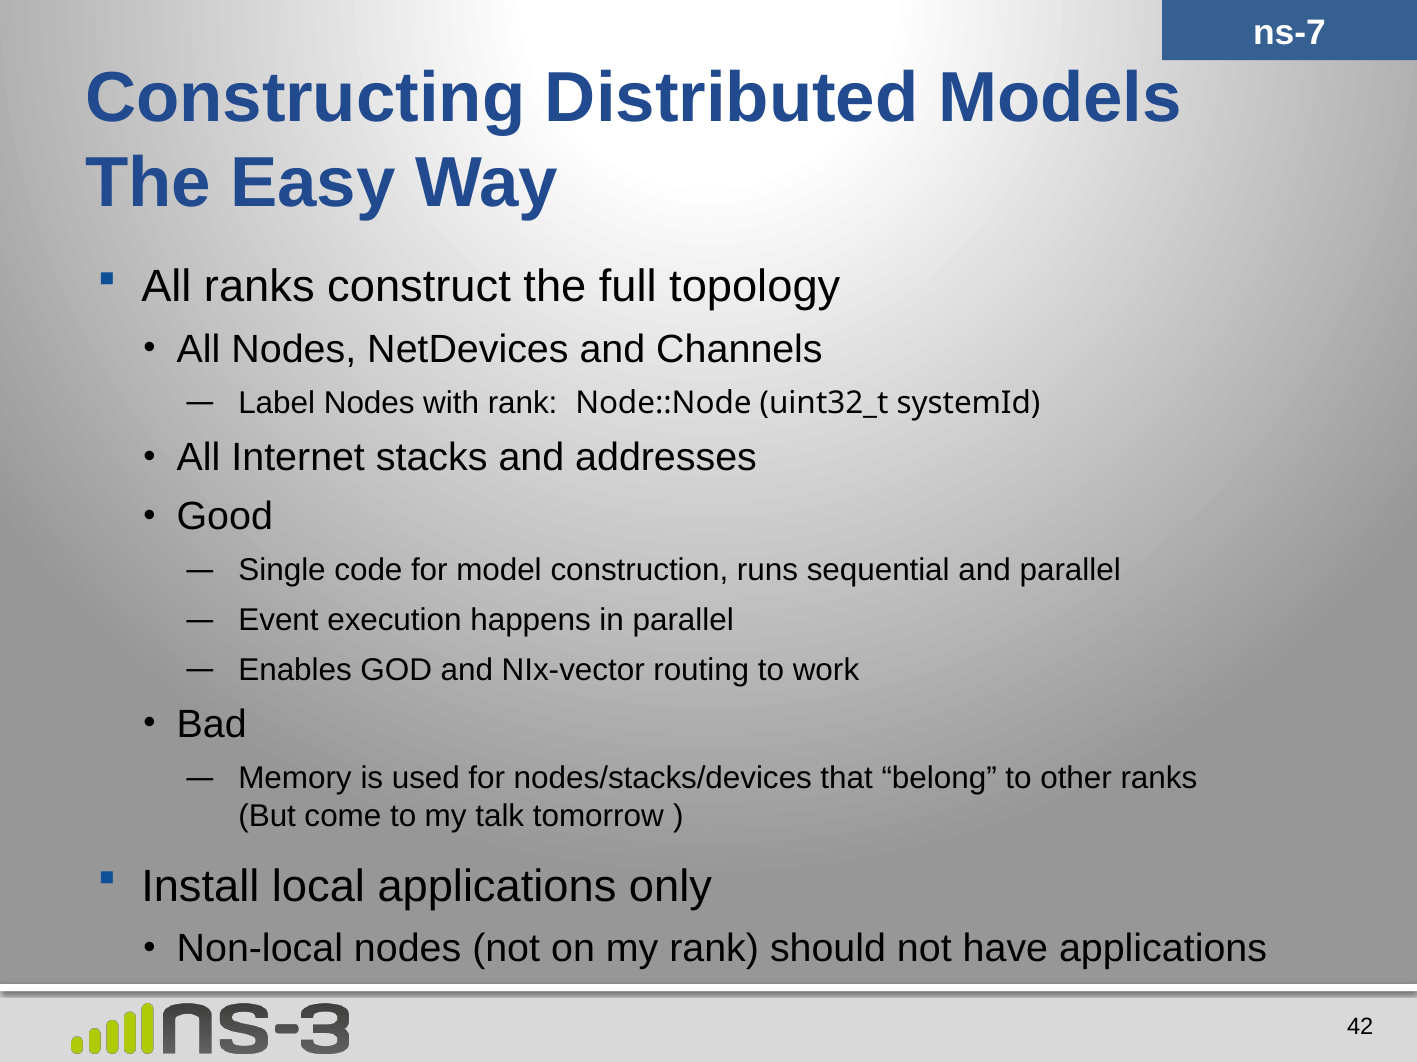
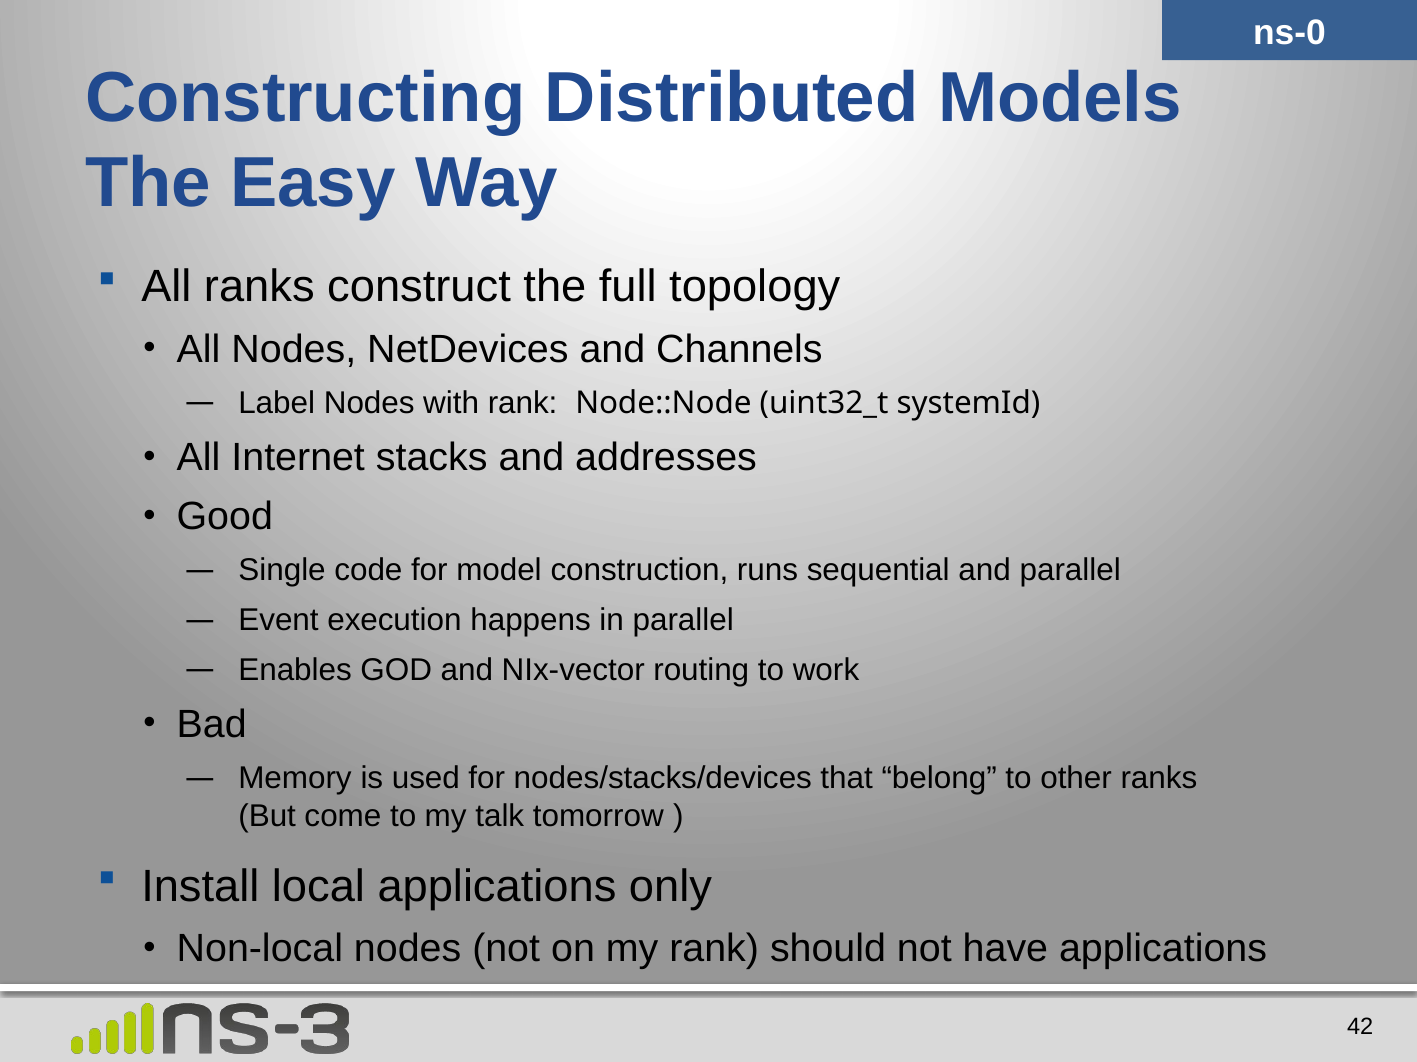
ns-7: ns-7 -> ns-0
